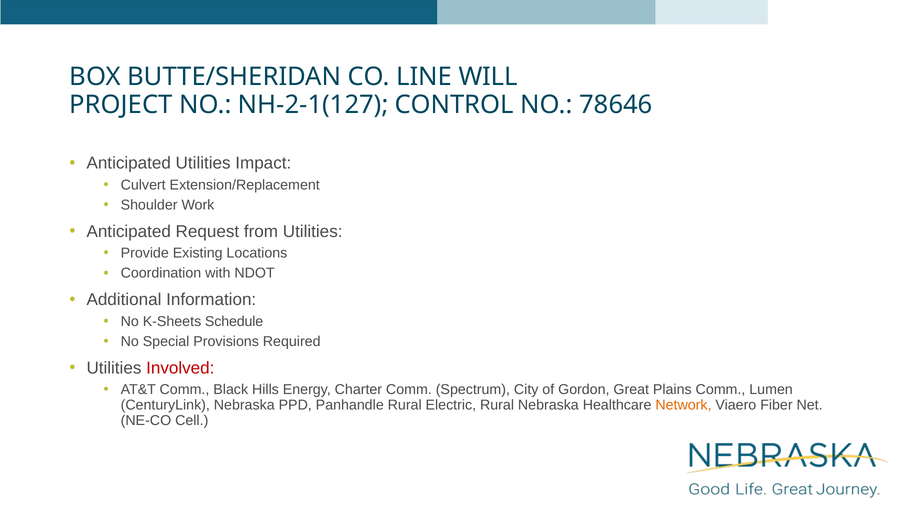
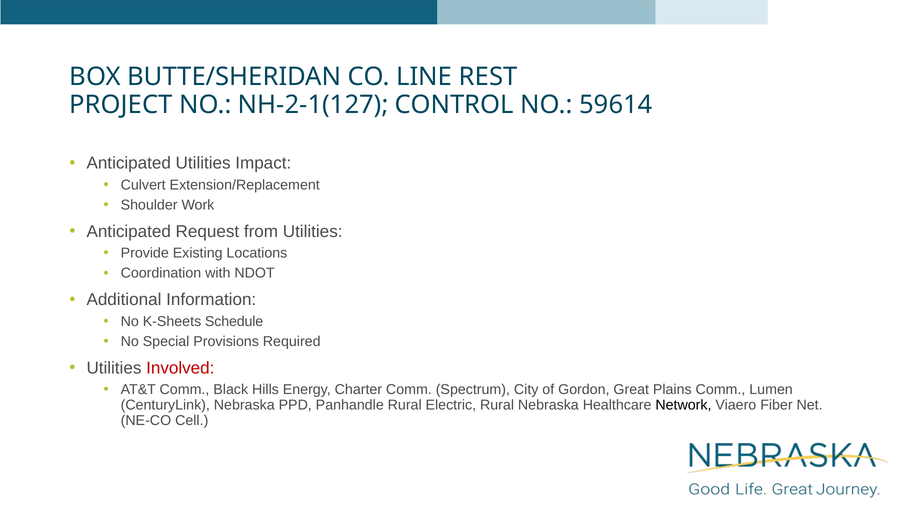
WILL: WILL -> REST
78646: 78646 -> 59614
Network colour: orange -> black
